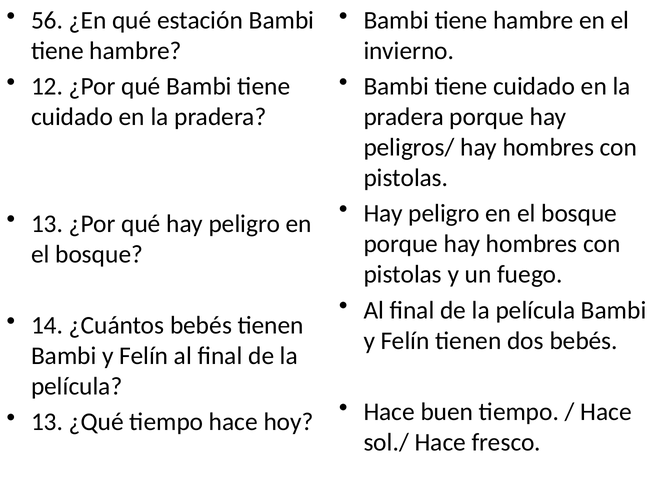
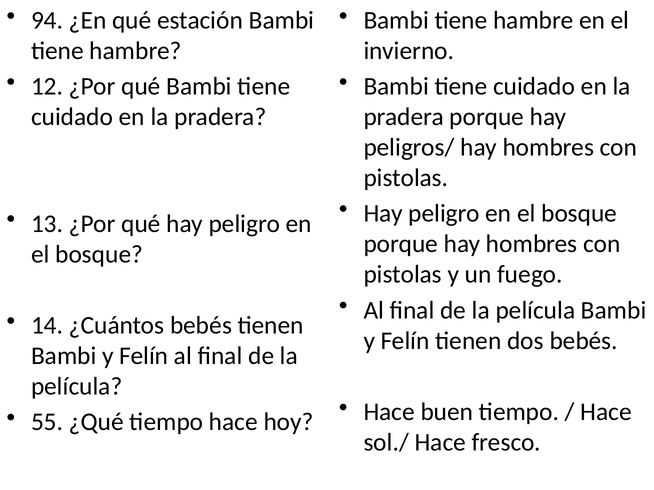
56: 56 -> 94
13 at (47, 422): 13 -> 55
